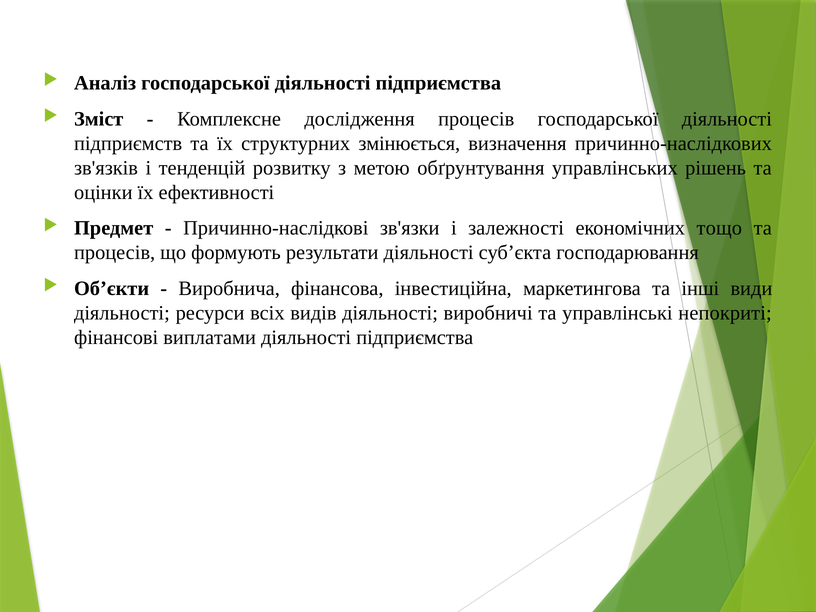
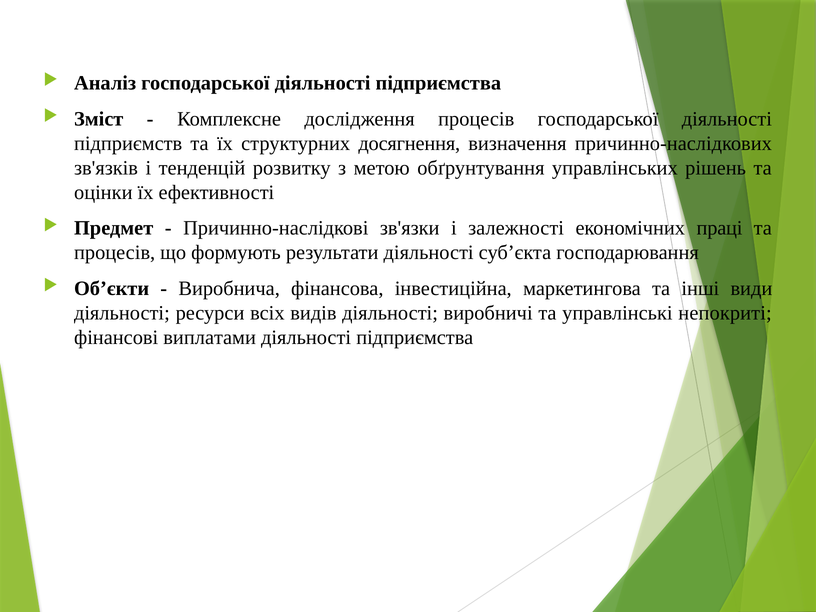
змінюється: змінюється -> досягнення
тощо: тощо -> праці
